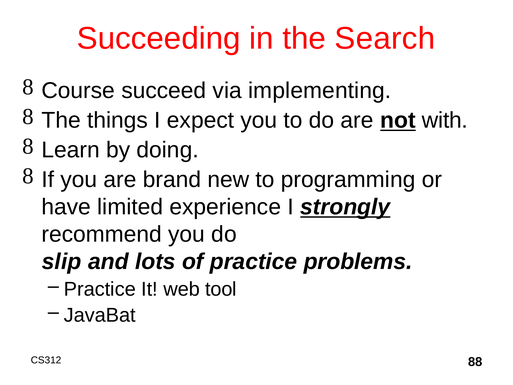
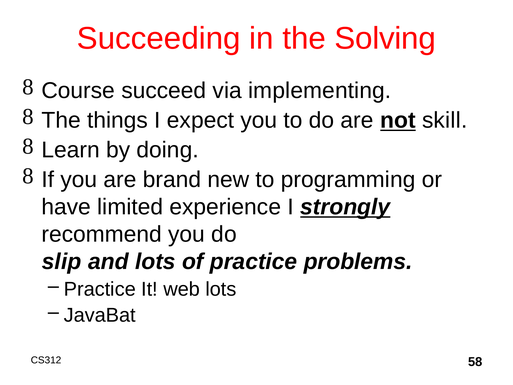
Search: Search -> Solving
with: with -> skill
web tool: tool -> lots
88: 88 -> 58
